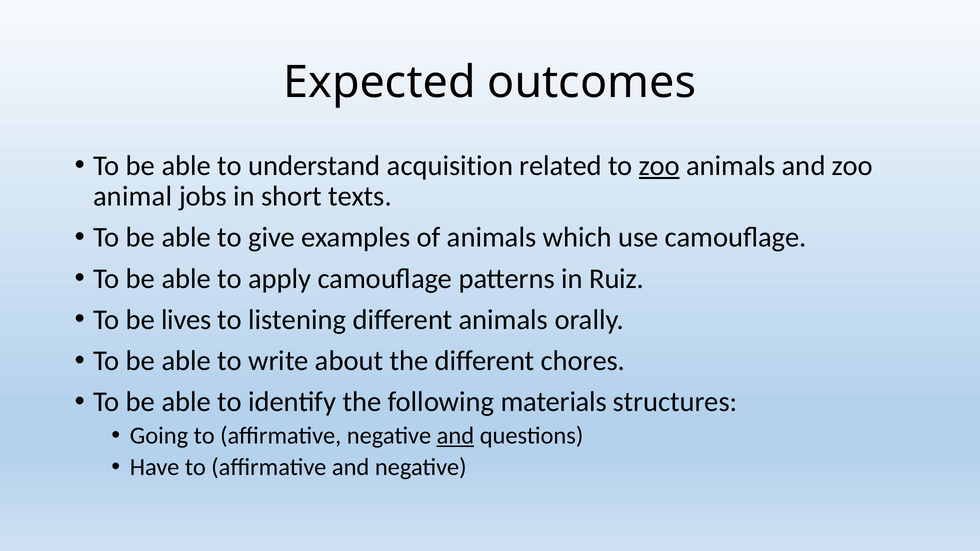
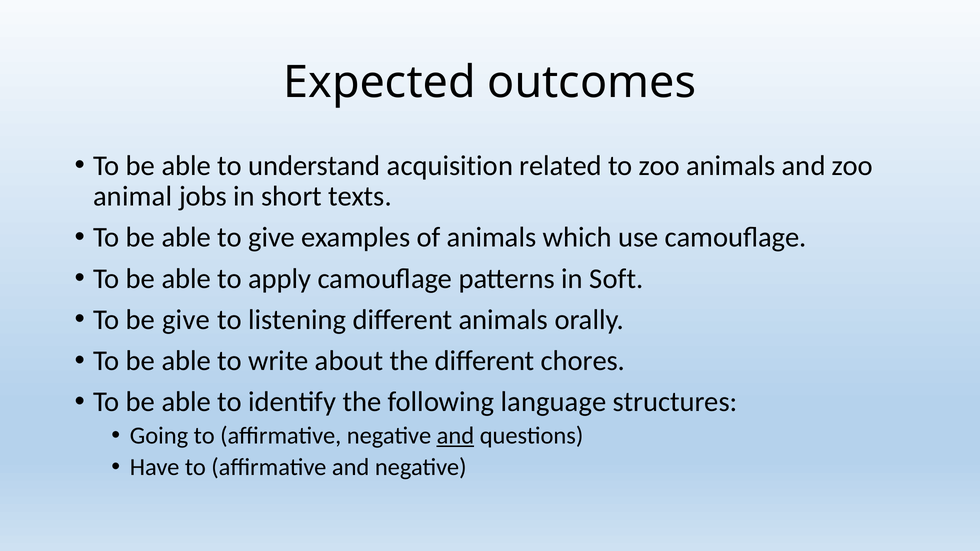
zoo at (659, 166) underline: present -> none
Ruiz: Ruiz -> Soft
be lives: lives -> give
materials: materials -> language
